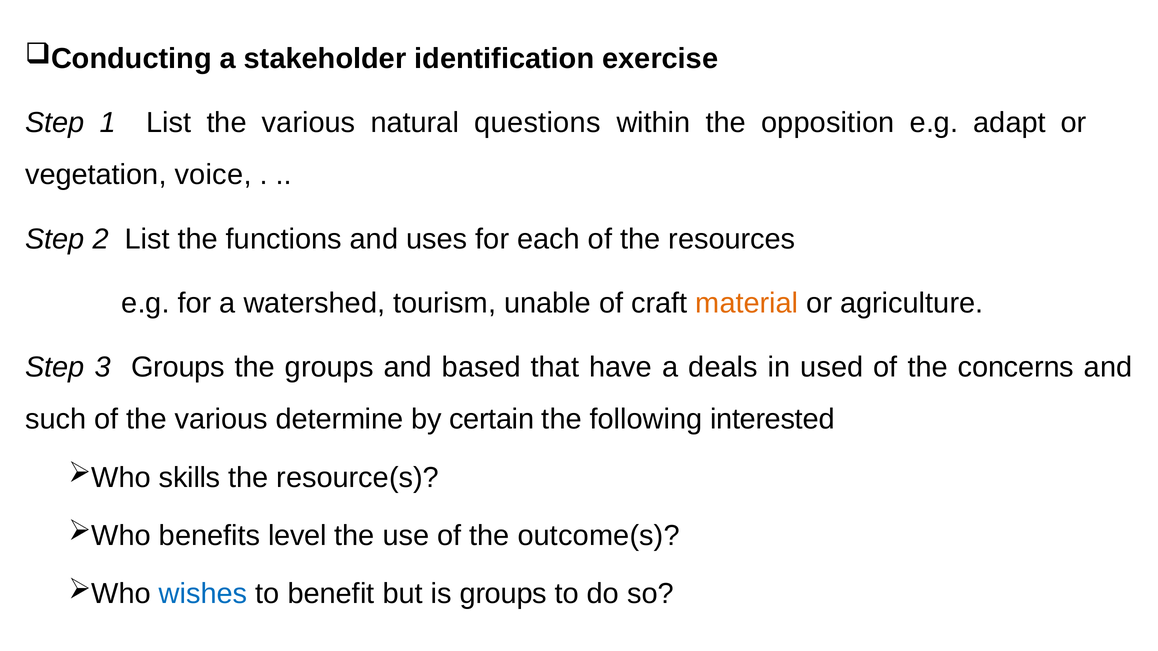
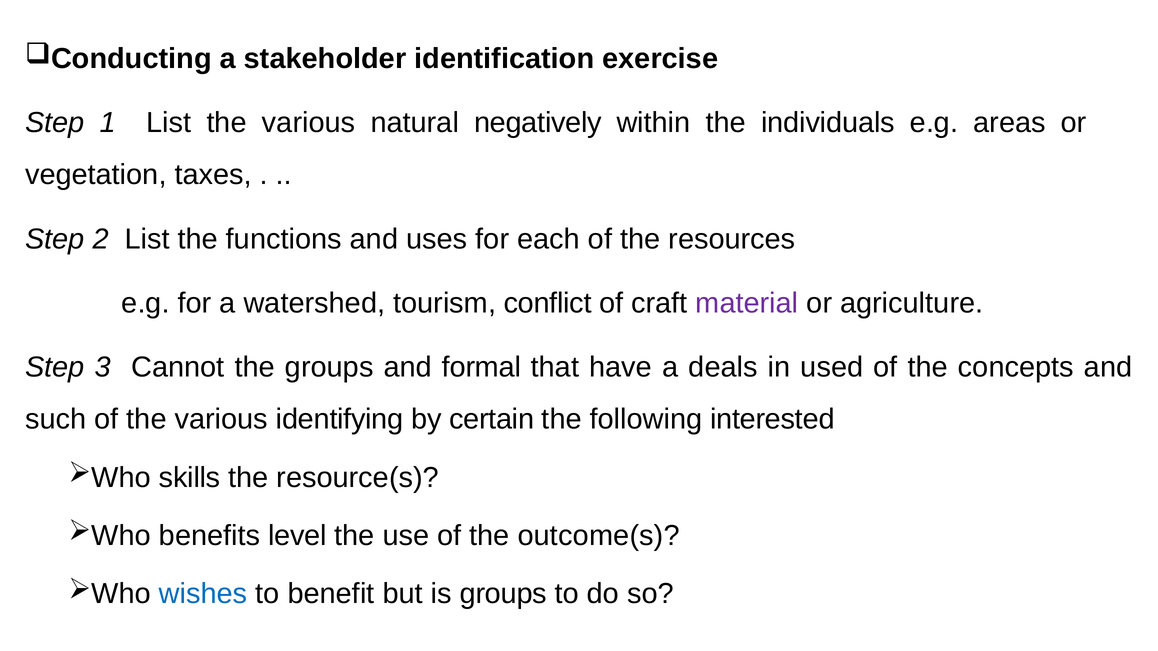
questions: questions -> negatively
opposition: opposition -> individuals
adapt: adapt -> areas
voice: voice -> taxes
unable: unable -> conflict
material colour: orange -> purple
3 Groups: Groups -> Cannot
based: based -> formal
concerns: concerns -> concepts
determine: determine -> identifying
